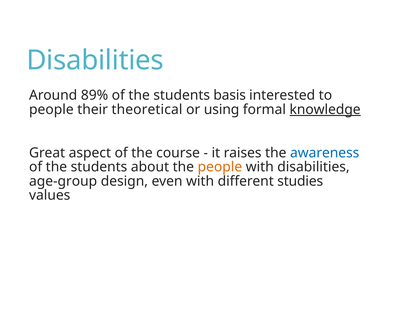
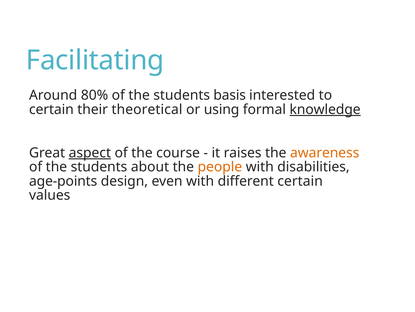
Disabilities at (95, 60): Disabilities -> Facilitating
89%: 89% -> 80%
people at (51, 109): people -> certain
aspect underline: none -> present
awareness colour: blue -> orange
age-group: age-group -> age-points
different studies: studies -> certain
